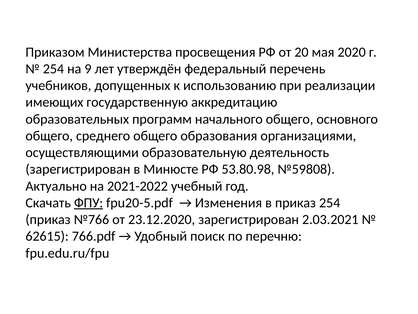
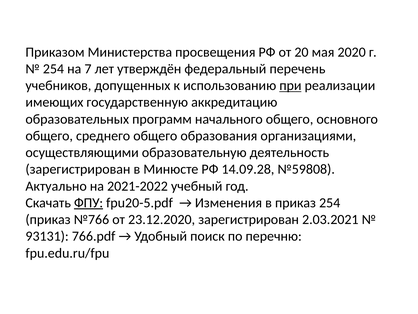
9: 9 -> 7
при underline: none -> present
53.80.98: 53.80.98 -> 14.09.28
62615: 62615 -> 93131
